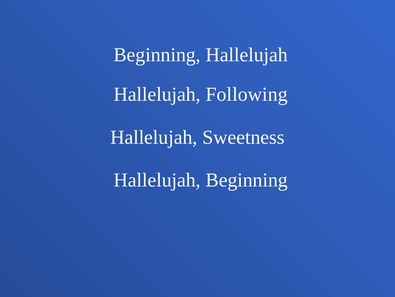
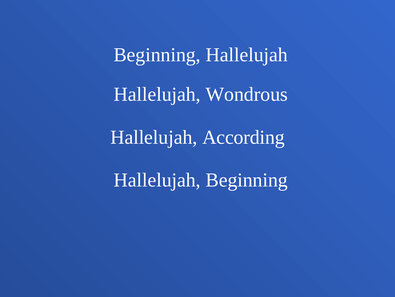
Following: Following -> Wondrous
Sweetness: Sweetness -> According
